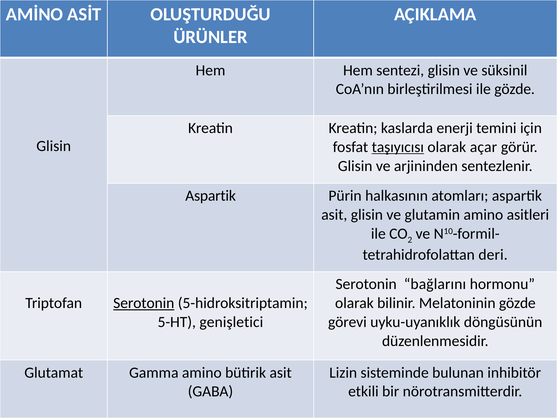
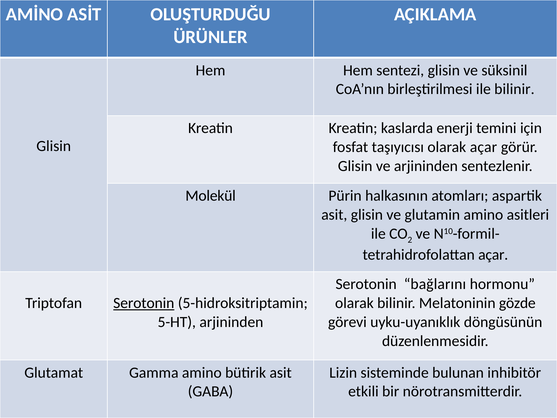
ile gözde: gözde -> bilinir
taşıyıcısı underline: present -> none
Aspartik at (211, 196): Aspartik -> Molekül
deri at (493, 255): deri -> açar
5-HT genişletici: genişletici -> arjininden
